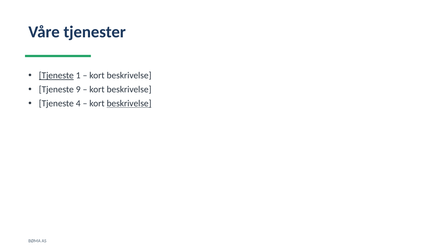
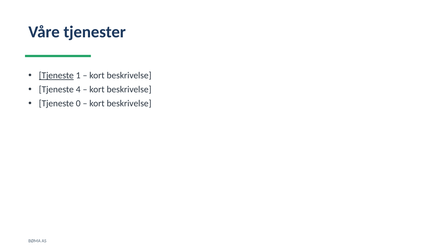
9: 9 -> 4
4: 4 -> 0
beskrivelse at (129, 103) underline: present -> none
